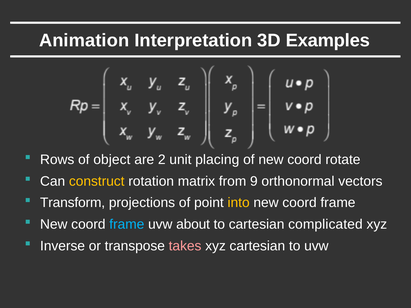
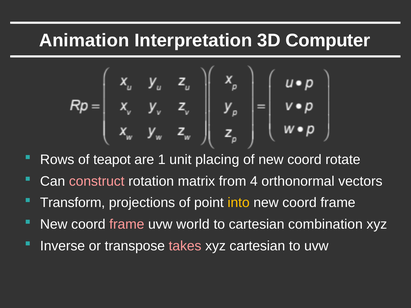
Examples: Examples -> Computer
object: object -> teapot
2: 2 -> 1
construct colour: yellow -> pink
9: 9 -> 4
frame at (127, 225) colour: light blue -> pink
about: about -> world
complicated: complicated -> combination
